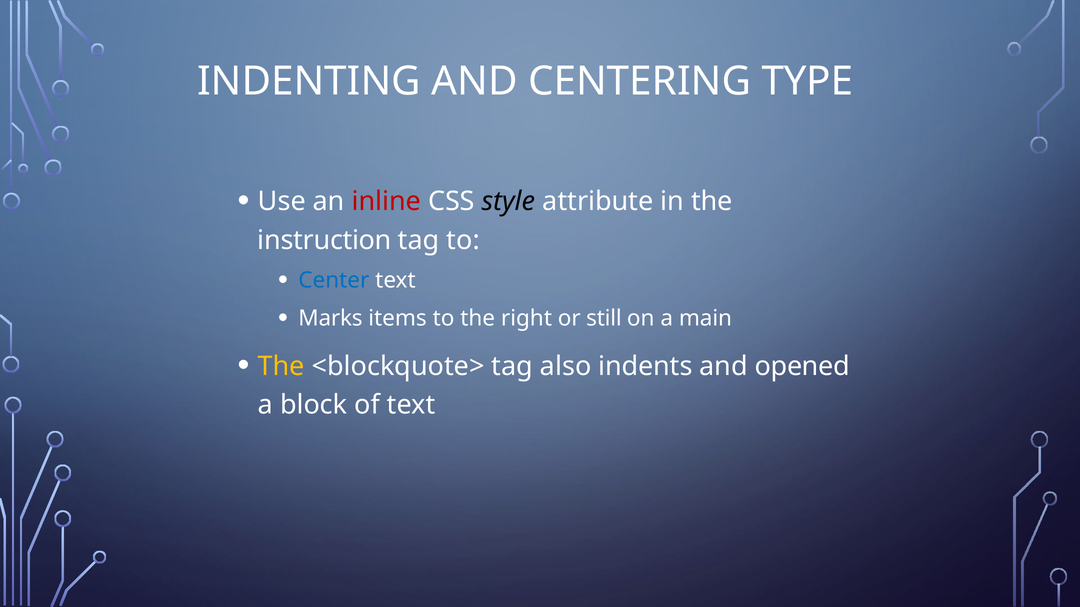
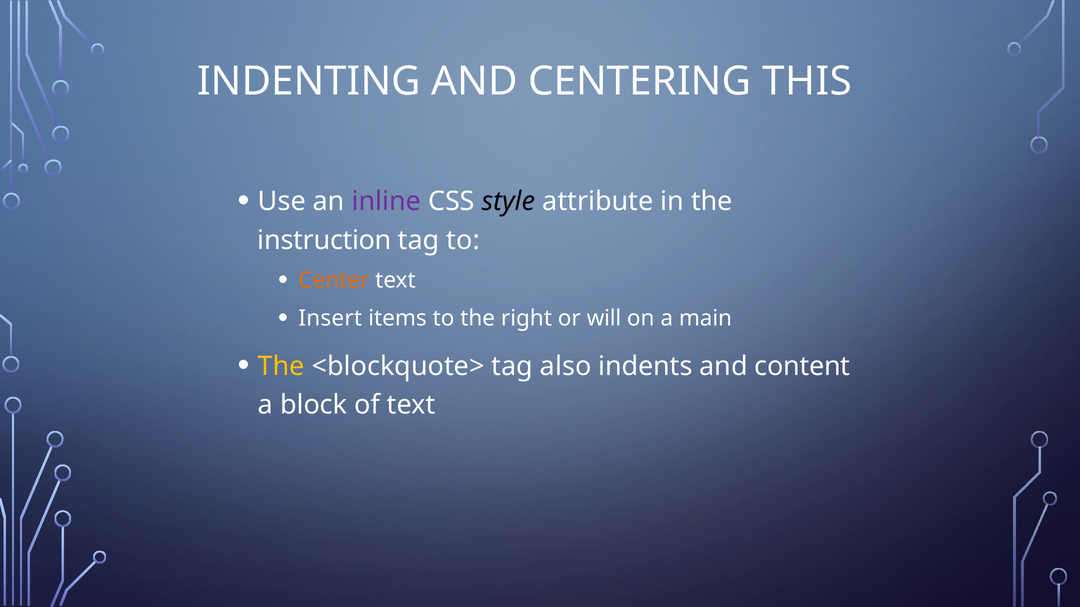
TYPE: TYPE -> THIS
inline colour: red -> purple
Center colour: blue -> orange
Marks: Marks -> Insert
still: still -> will
opened: opened -> content
